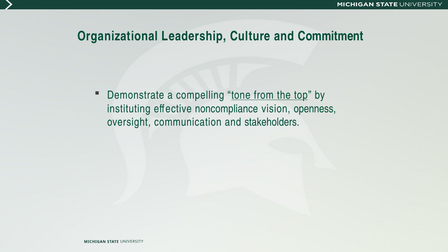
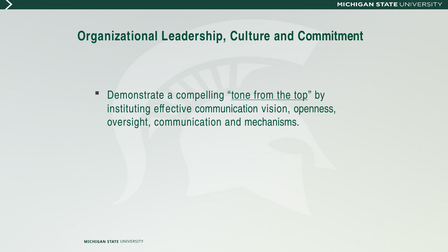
effective noncompliance: noncompliance -> communication
stakeholders: stakeholders -> mechanisms
